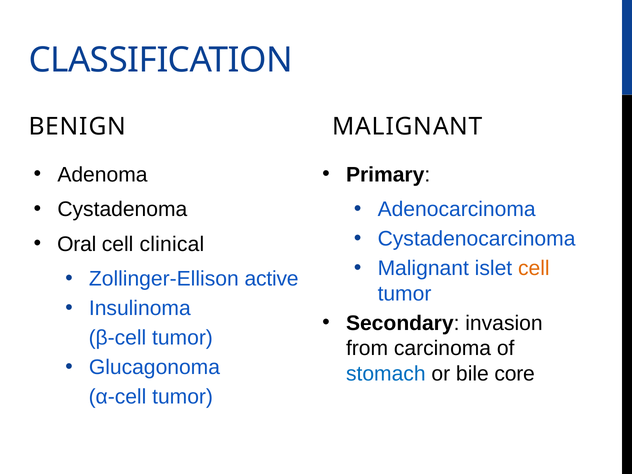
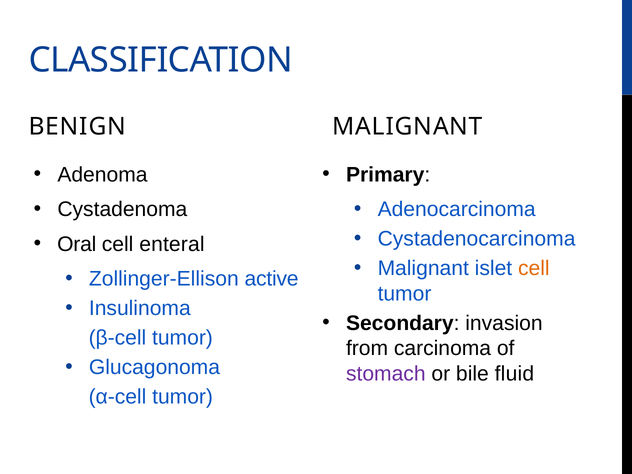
clinical: clinical -> enteral
stomach colour: blue -> purple
core: core -> fluid
